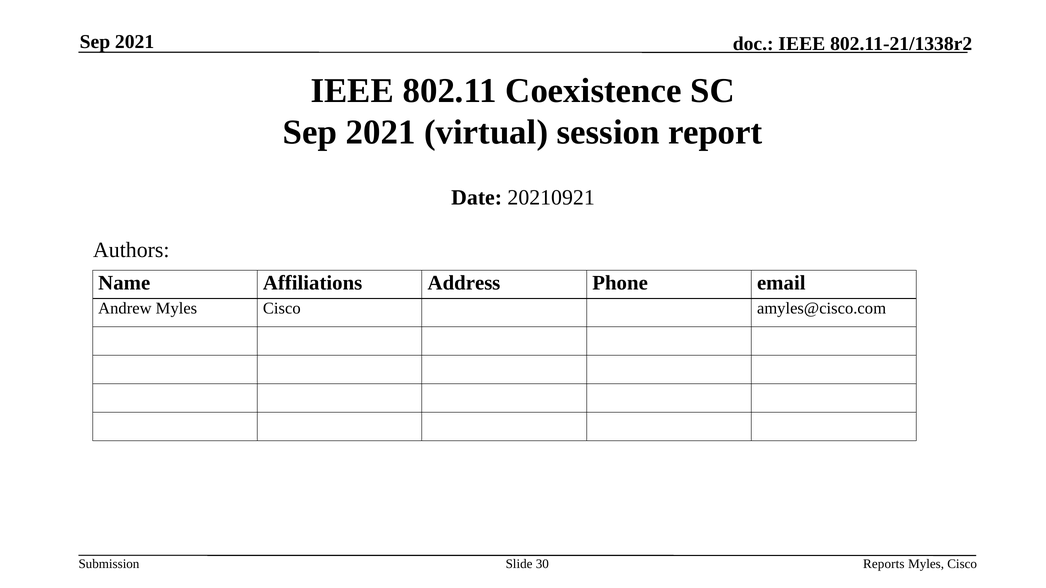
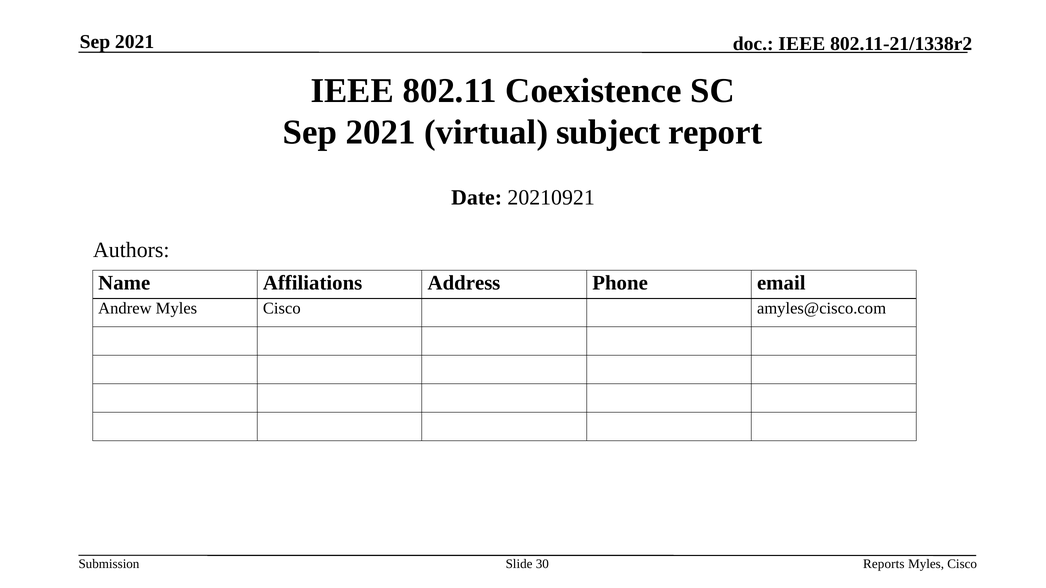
session: session -> subject
